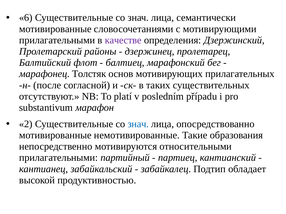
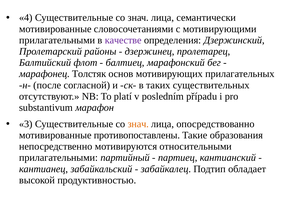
6: 6 -> 4
2: 2 -> 3
знач at (138, 124) colour: blue -> orange
немотивированные: немотивированные -> противопоставлены
